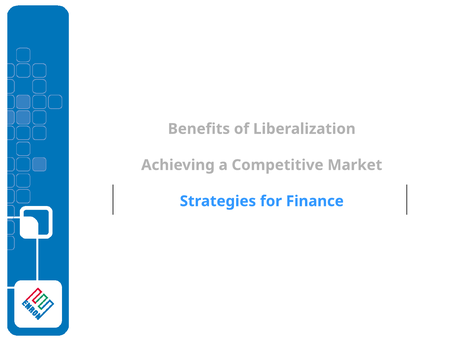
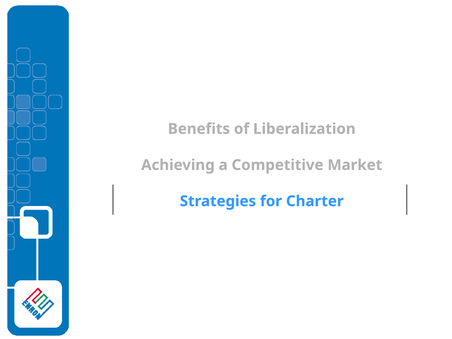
Finance: Finance -> Charter
